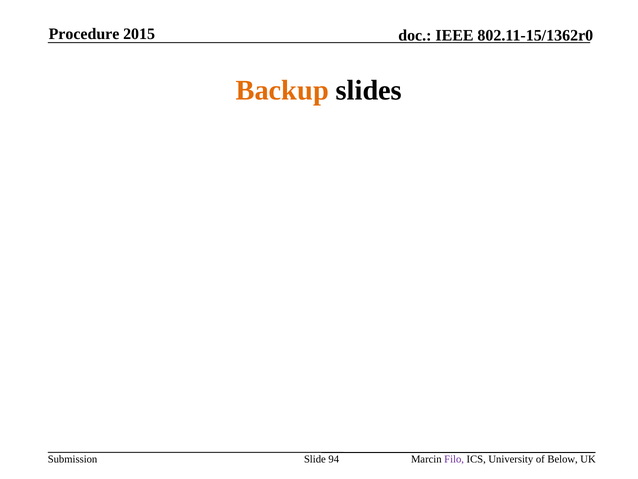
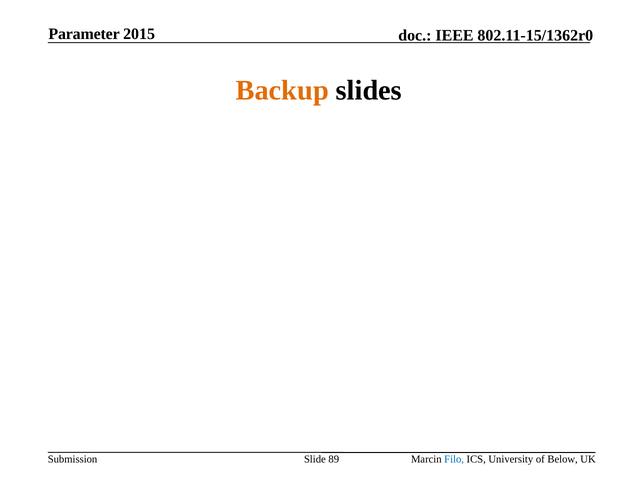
Procedure: Procedure -> Parameter
94: 94 -> 89
Filo colour: purple -> blue
